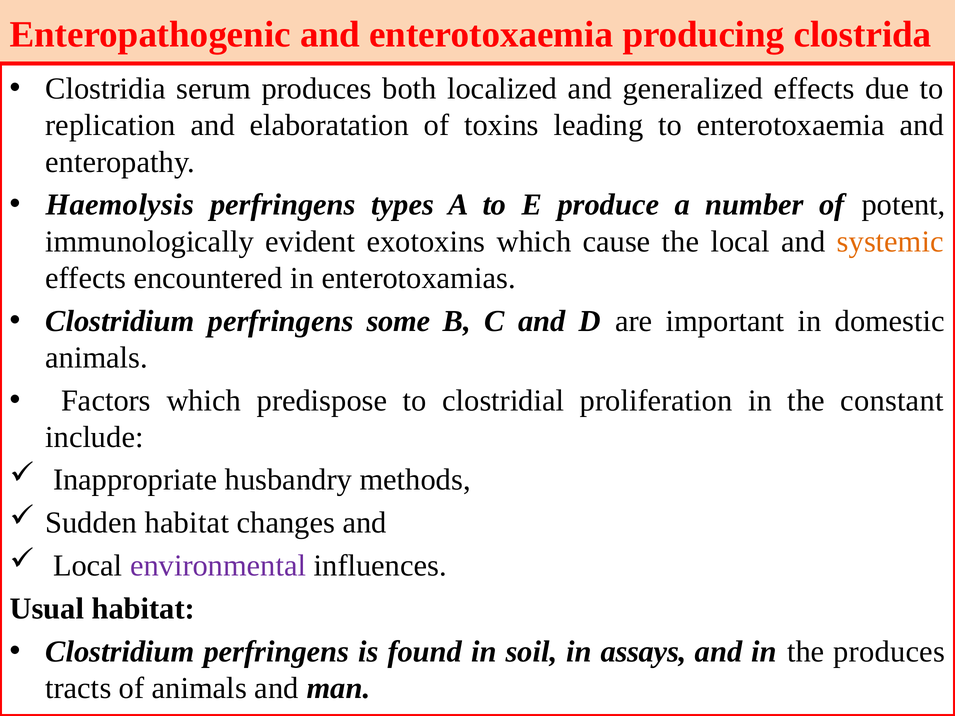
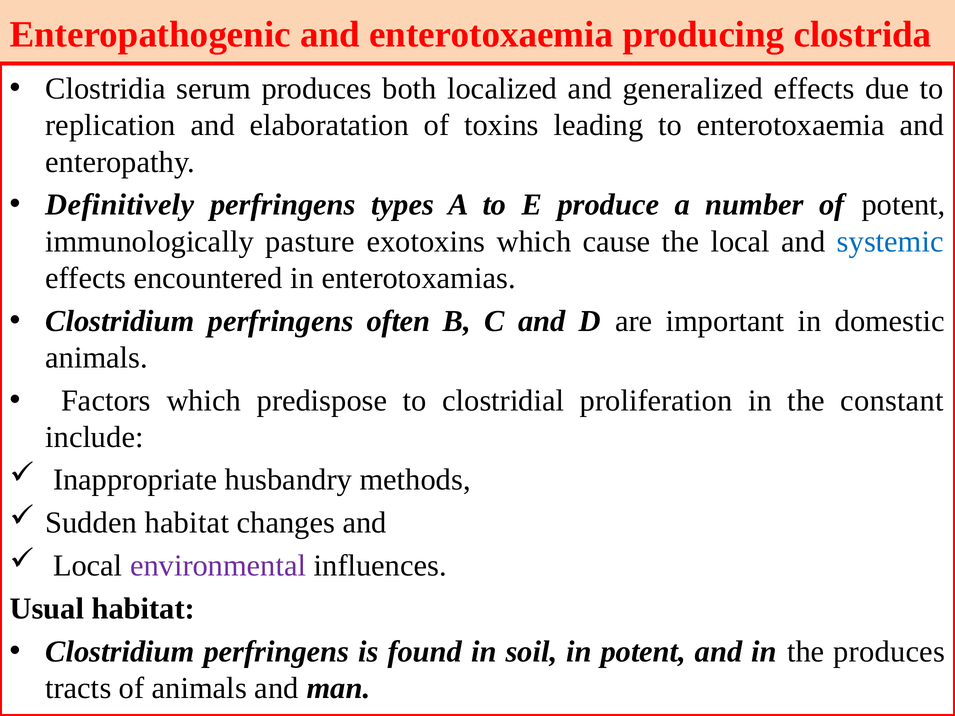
Haemolysis: Haemolysis -> Definitively
evident: evident -> pasture
systemic colour: orange -> blue
some: some -> often
in assays: assays -> potent
